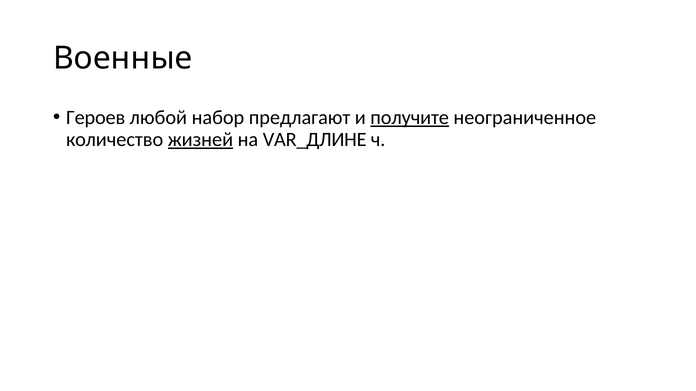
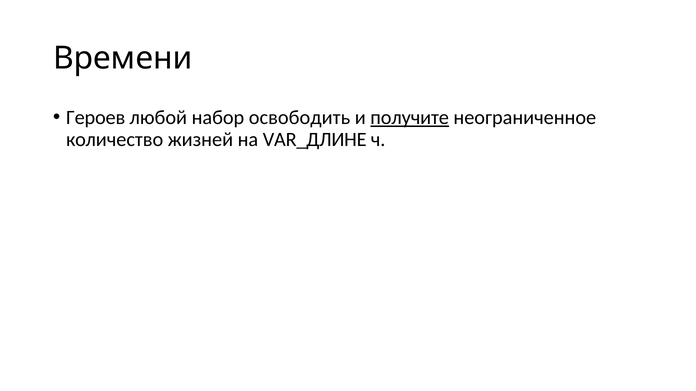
Военные: Военные -> Времени
предлагают: предлагают -> освободить
жизней underline: present -> none
